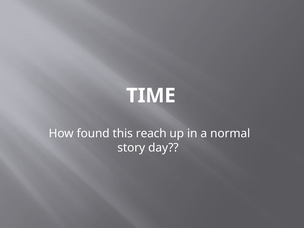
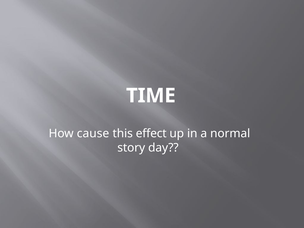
found: found -> cause
reach: reach -> effect
